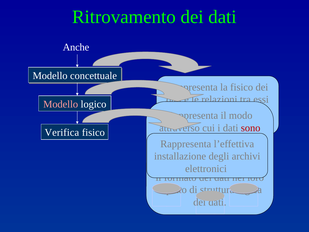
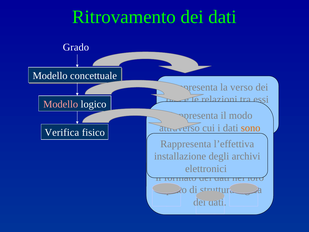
Anche: Anche -> Grado
la fisico: fisico -> verso
sono colour: red -> orange
